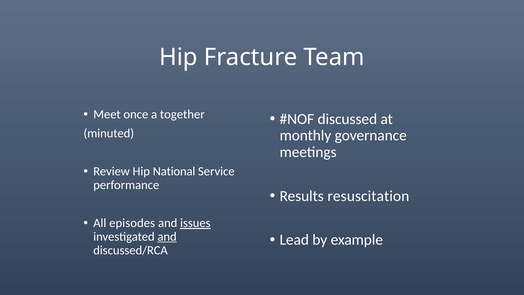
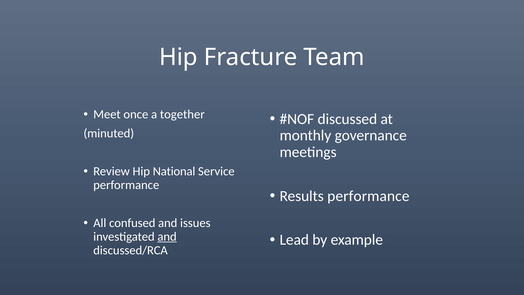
Results resuscitation: resuscitation -> performance
episodes: episodes -> confused
issues underline: present -> none
